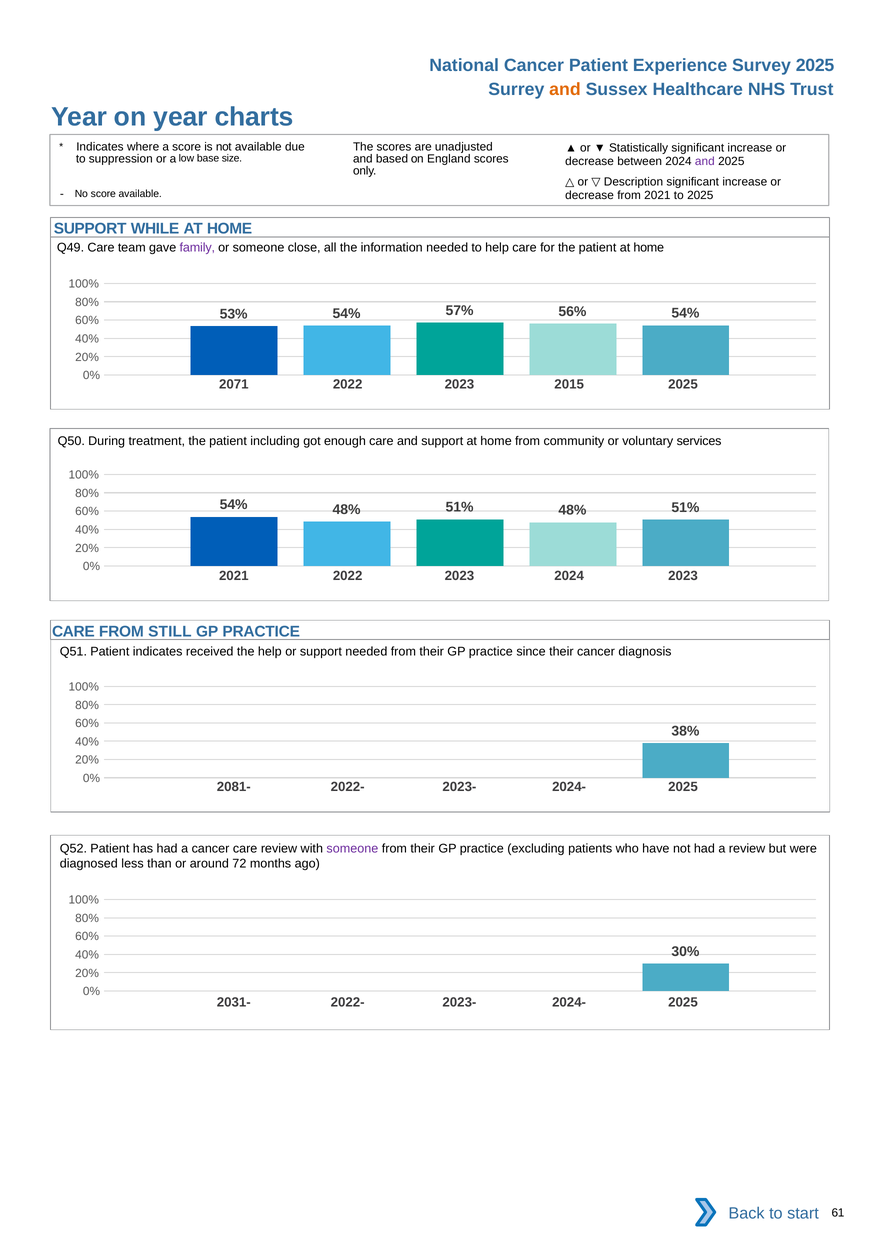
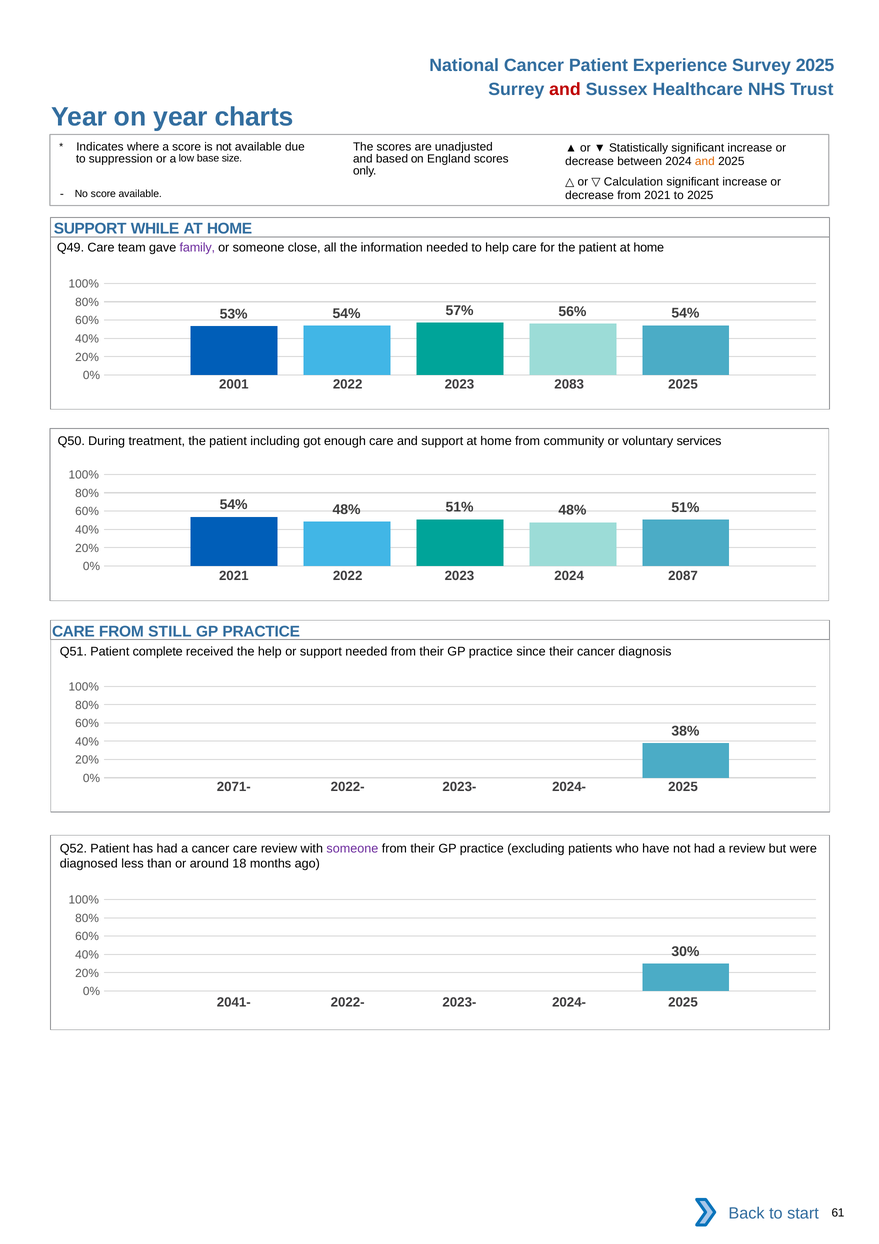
and at (565, 89) colour: orange -> red
and at (705, 161) colour: purple -> orange
Description: Description -> Calculation
2071: 2071 -> 2001
2015: 2015 -> 2083
2024 2023: 2023 -> 2087
Patient indicates: indicates -> complete
2081-: 2081- -> 2071-
72: 72 -> 18
2031-: 2031- -> 2041-
